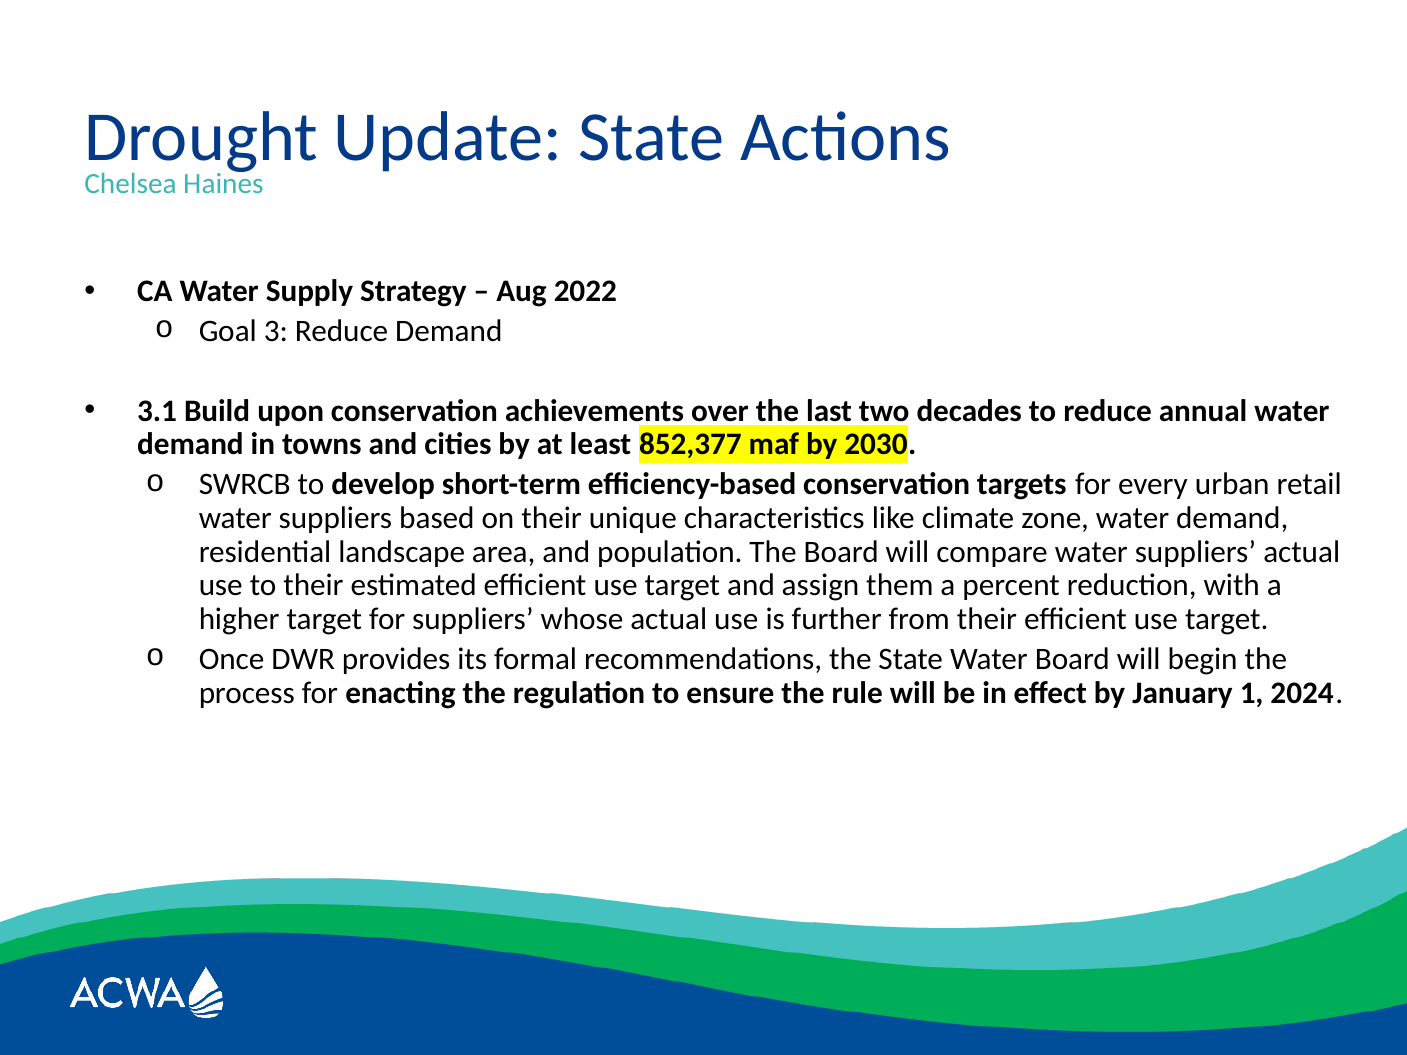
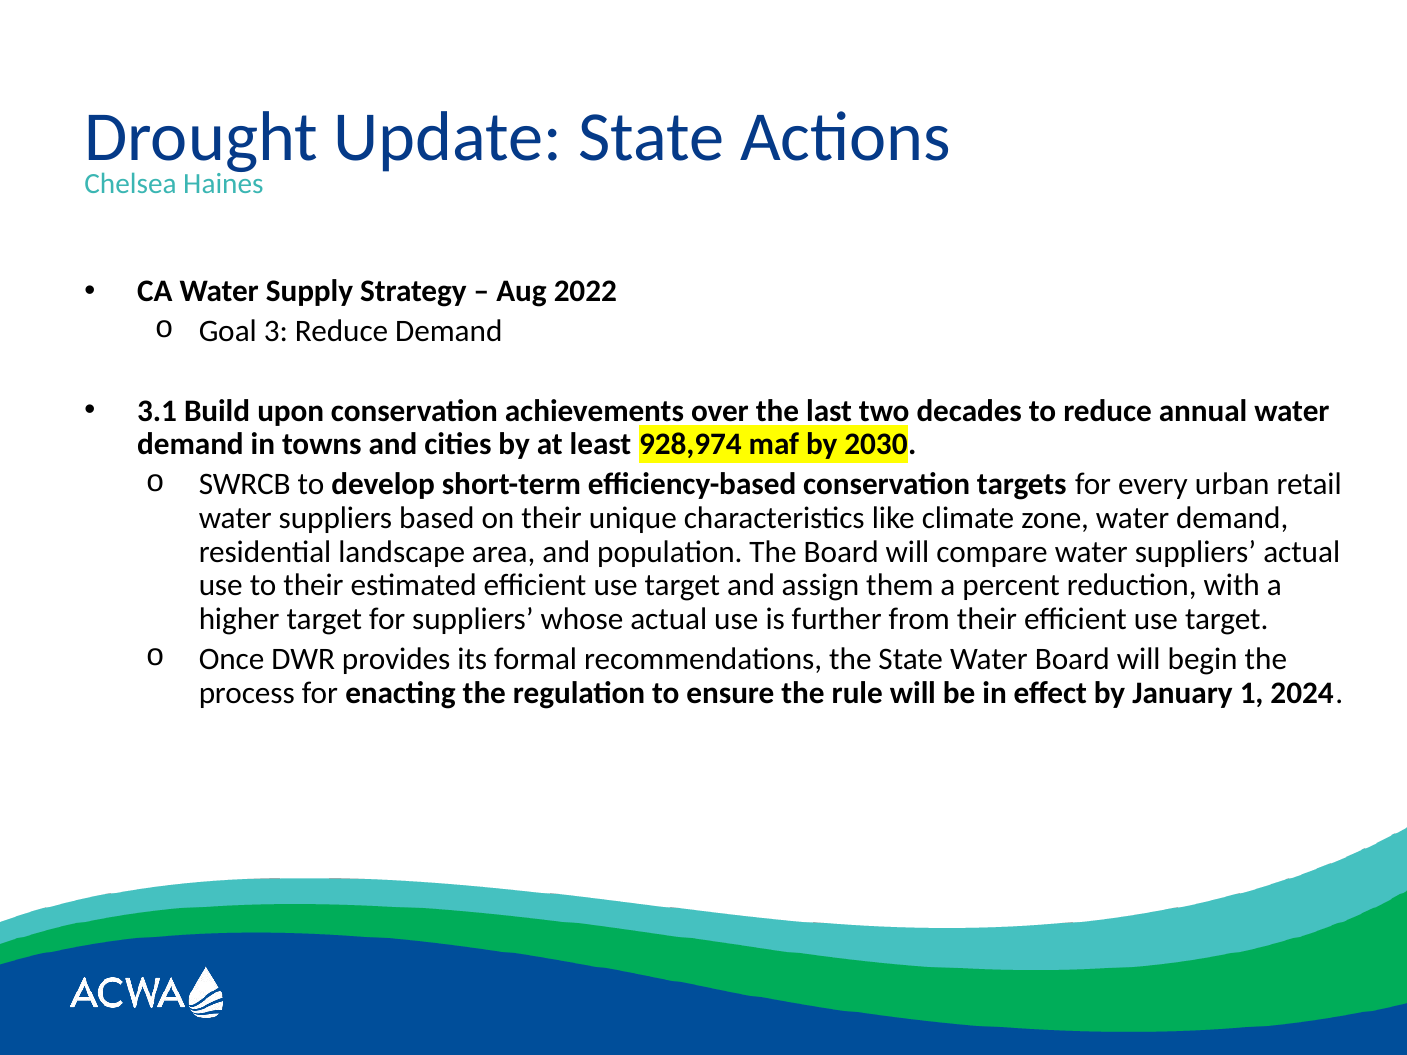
852,377: 852,377 -> 928,974
